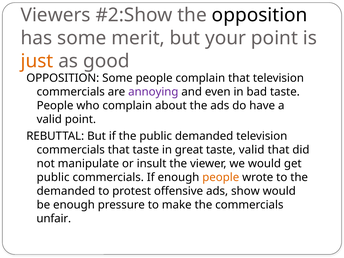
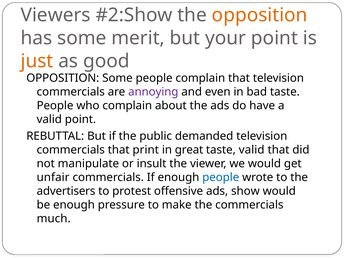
opposition at (260, 15) colour: black -> orange
that taste: taste -> print
public at (53, 177): public -> unfair
people at (221, 177) colour: orange -> blue
demanded at (66, 191): demanded -> advertisers
unfair: unfair -> much
